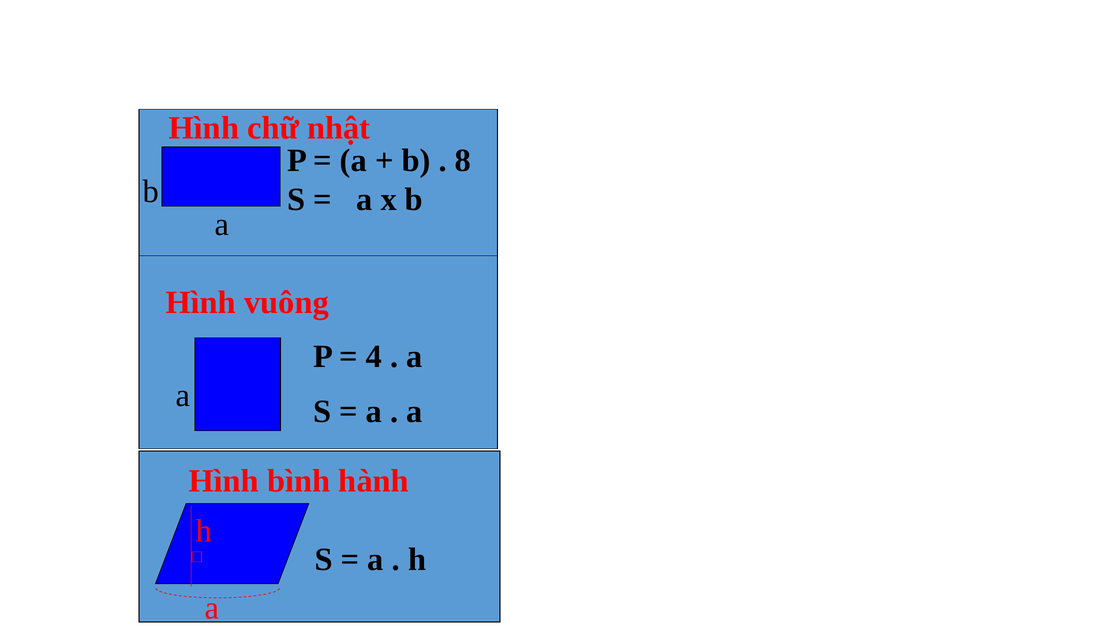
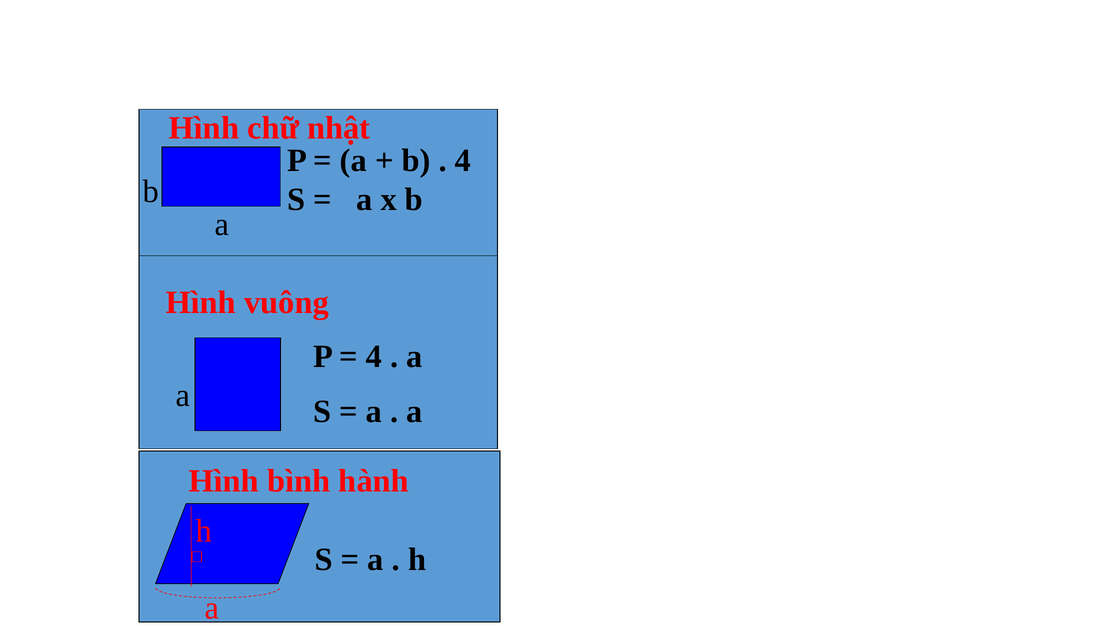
8 at (463, 161): 8 -> 4
